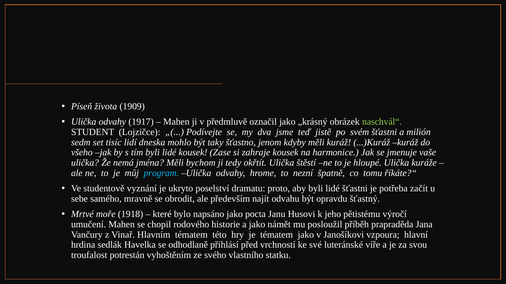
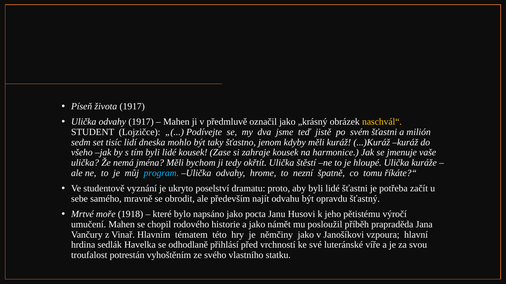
života 1909: 1909 -> 1917
naschvál“ colour: light green -> yellow
je tématem: tématem -> němčiny
